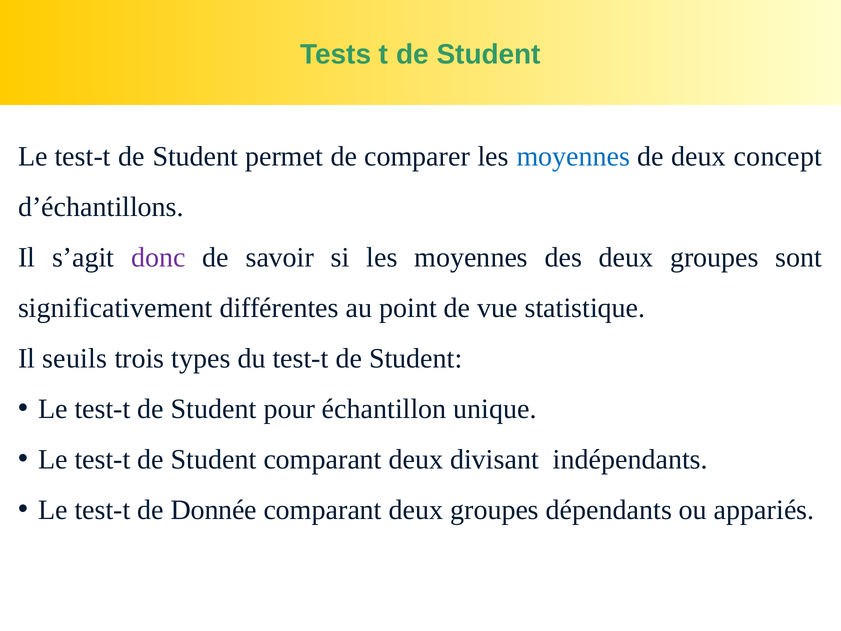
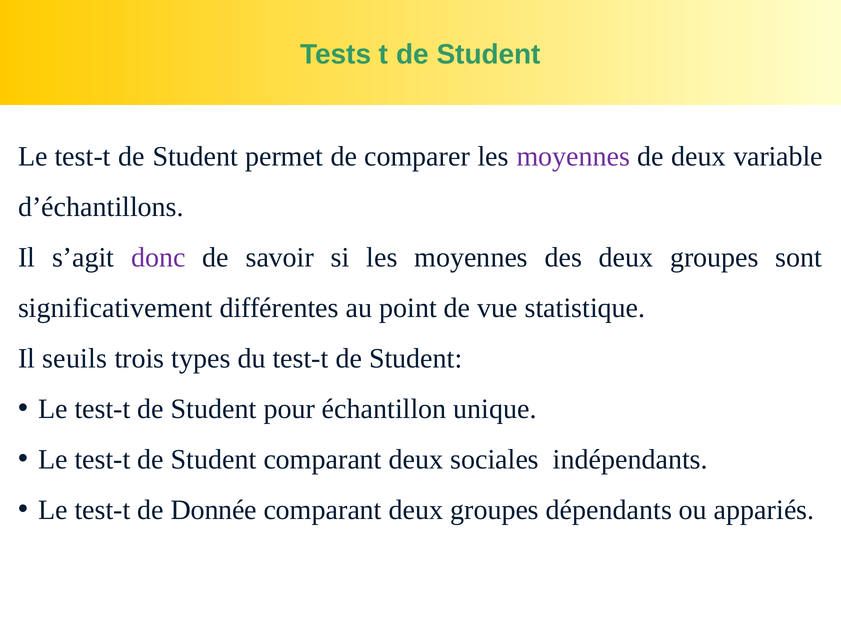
moyennes at (573, 156) colour: blue -> purple
concept: concept -> variable
divisant: divisant -> sociales
